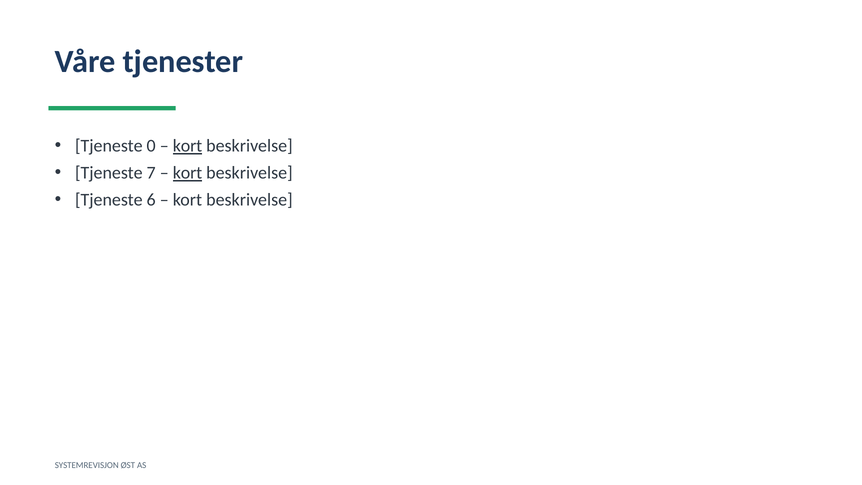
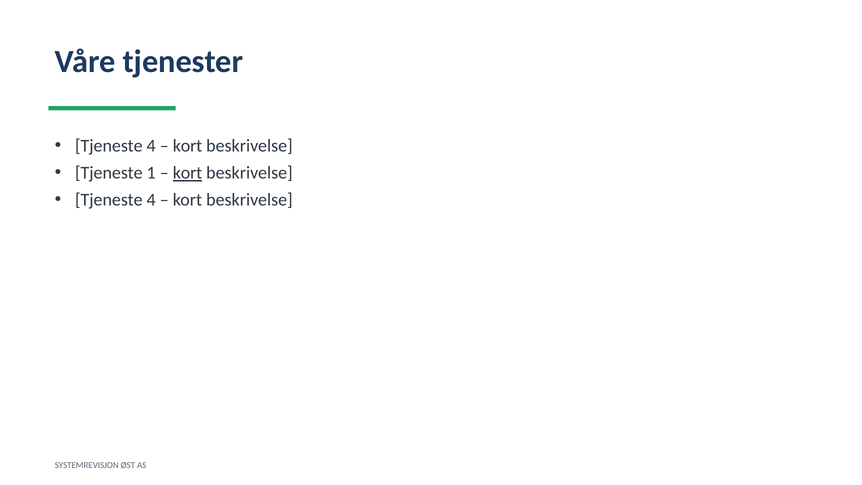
0 at (151, 146): 0 -> 4
kort at (188, 146) underline: present -> none
7: 7 -> 1
6 at (151, 200): 6 -> 4
